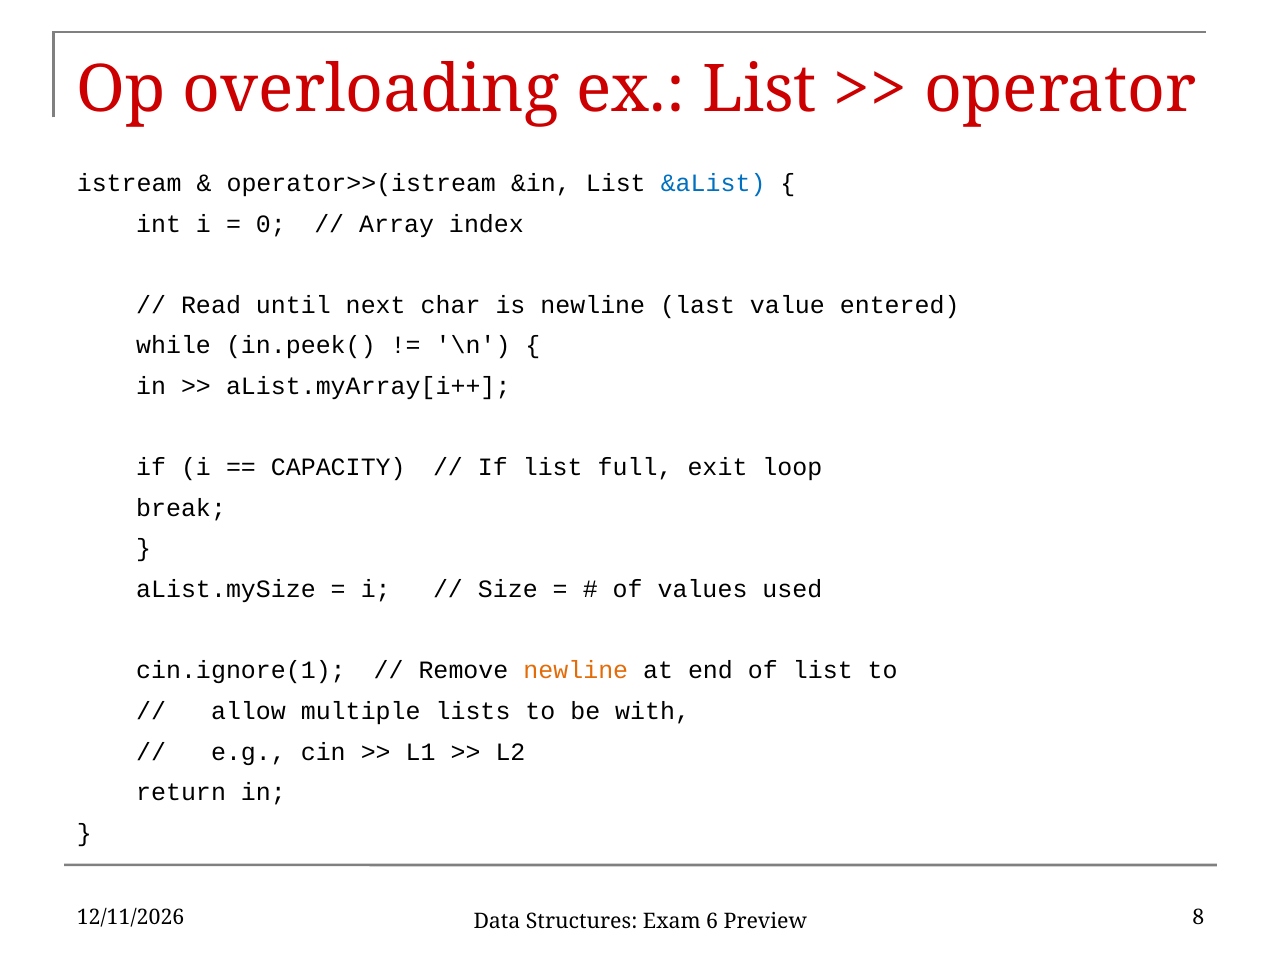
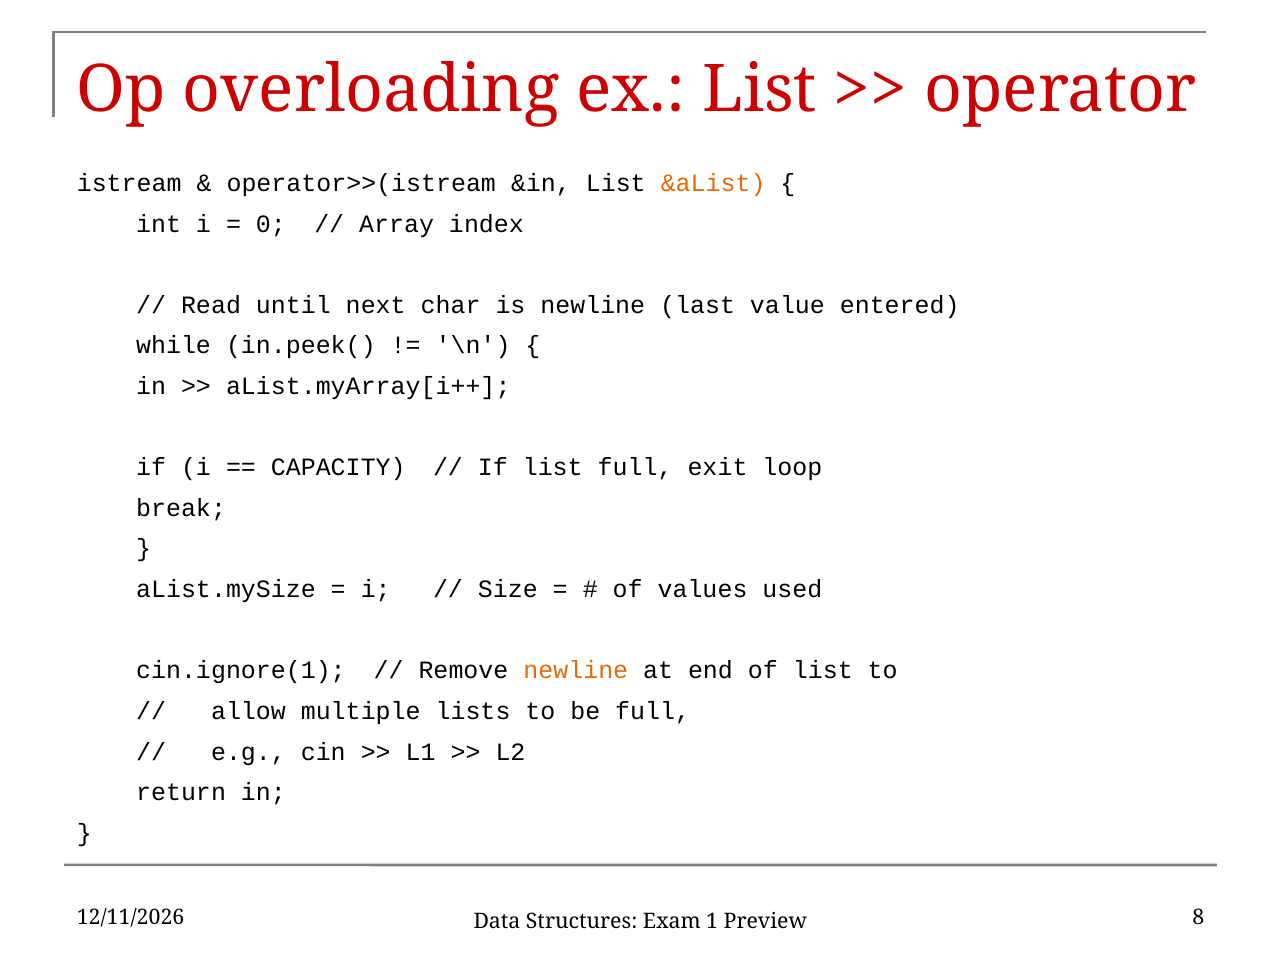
&aList colour: blue -> orange
be with: with -> full
6: 6 -> 1
